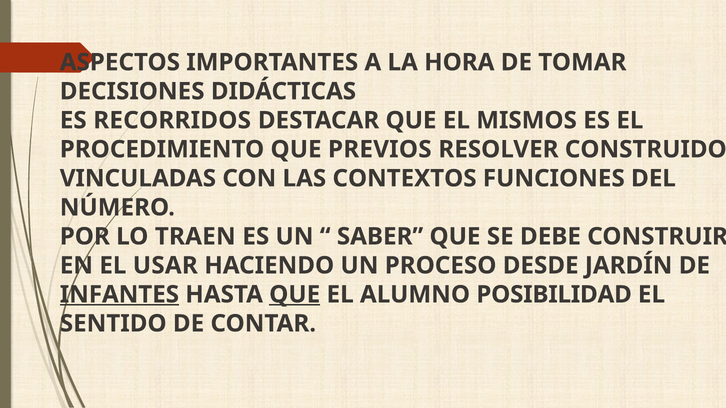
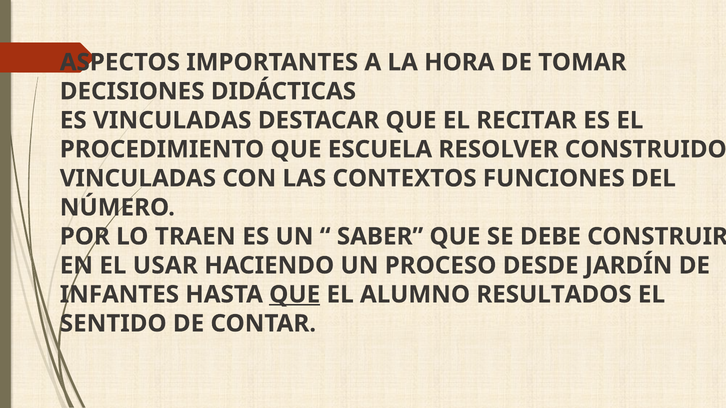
ES RECORRIDOS: RECORRIDOS -> VINCULADAS
MISMOS: MISMOS -> RECITAR
PREVIOS: PREVIOS -> ESCUELA
INFANTES underline: present -> none
POSIBILIDAD: POSIBILIDAD -> RESULTADOS
